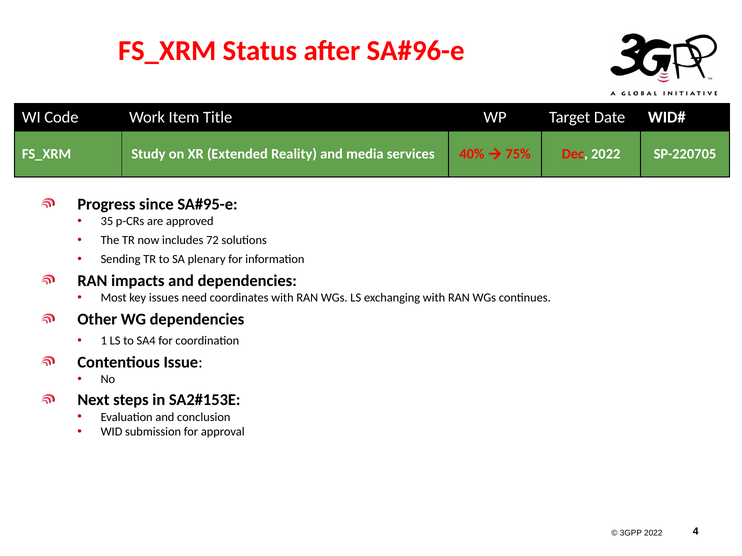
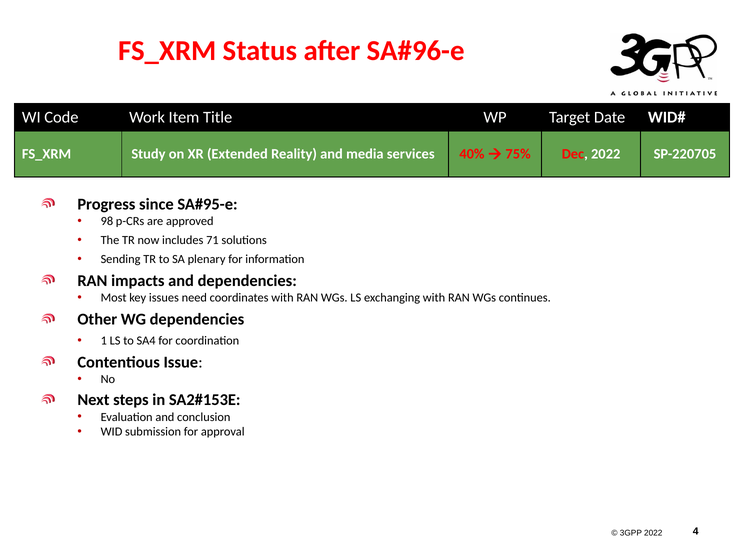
35: 35 -> 98
72: 72 -> 71
